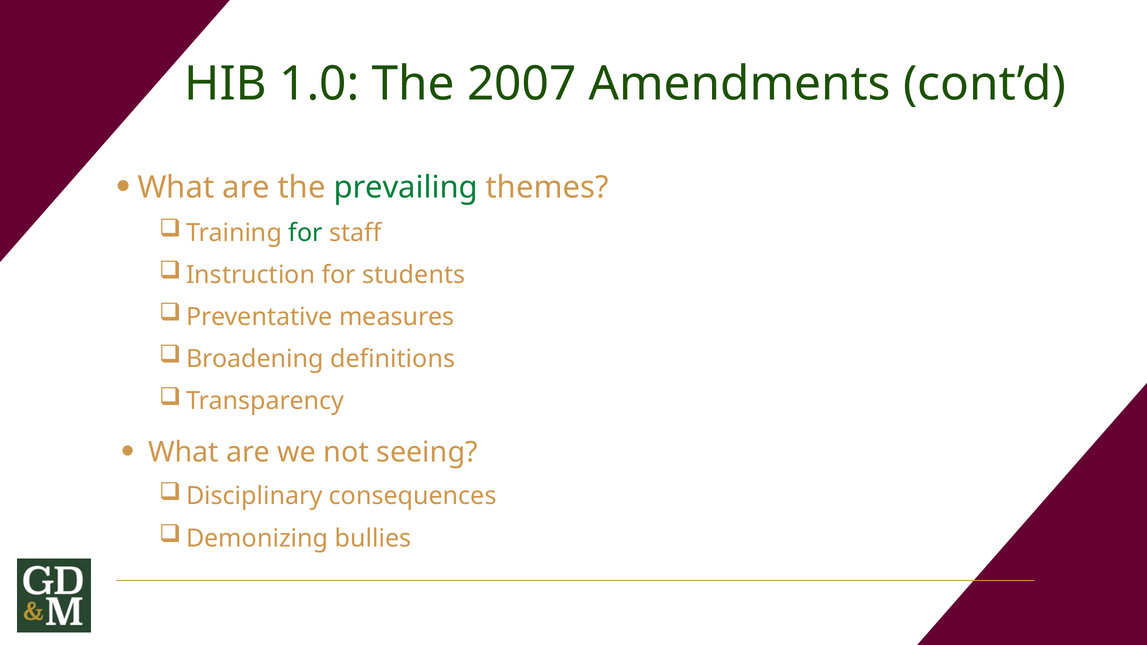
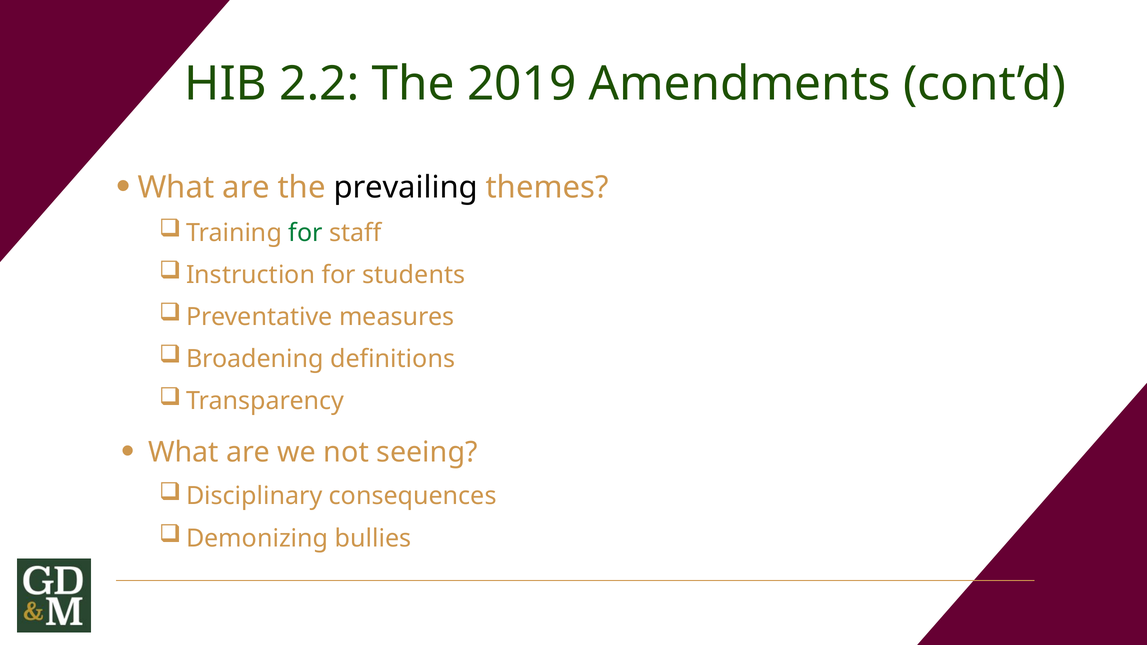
1.0: 1.0 -> 2.2
2007: 2007 -> 2019
prevailing colour: green -> black
